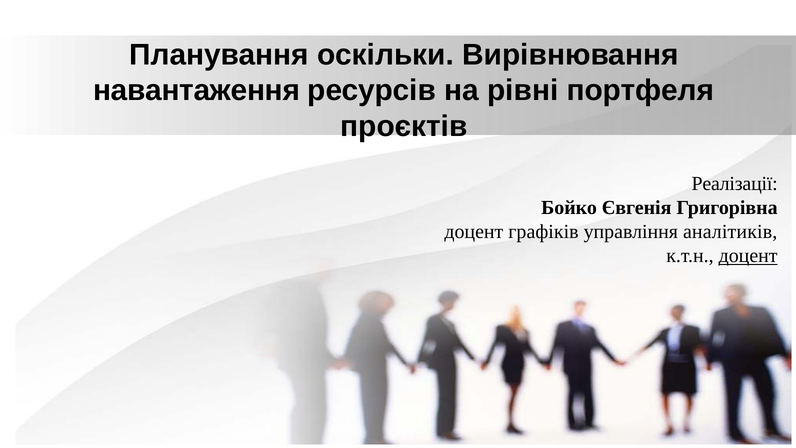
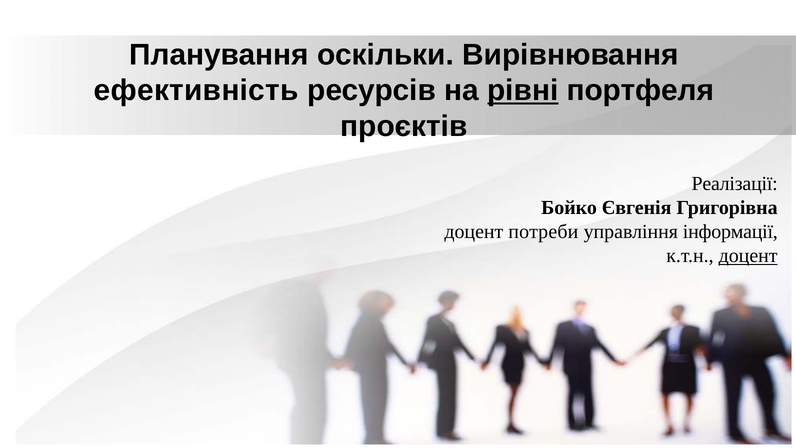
навантаження: навантаження -> ефективність
рівні underline: none -> present
графіків: графіків -> потреби
аналітиків: аналітиків -> інформації
